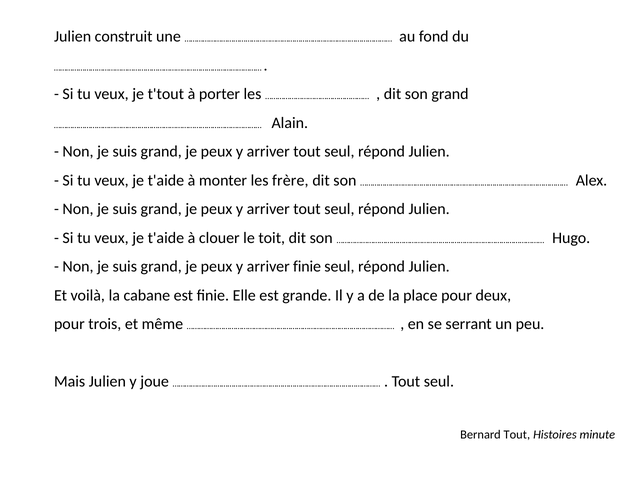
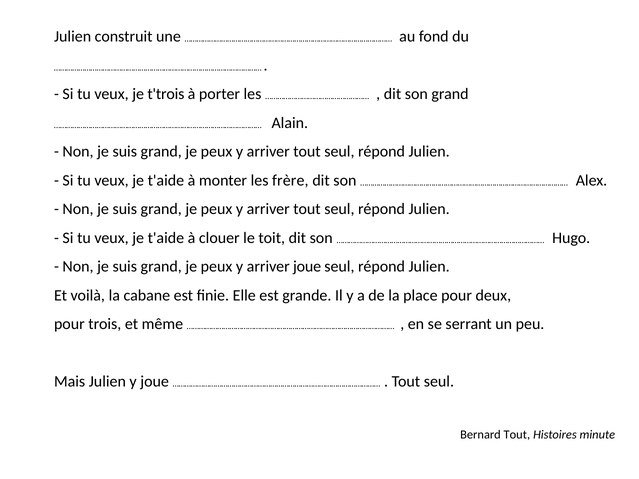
t'tout: t'tout -> t'trois
arriver finie: finie -> joue
